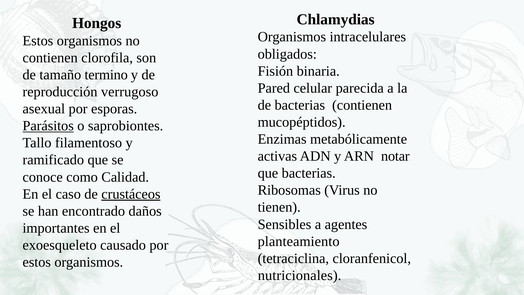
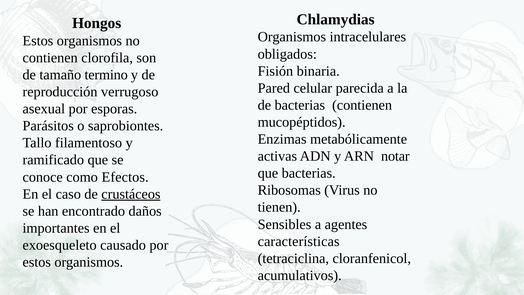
Parásitos underline: present -> none
Calidad: Calidad -> Efectos
planteamiento: planteamiento -> características
nutricionales: nutricionales -> acumulativos
